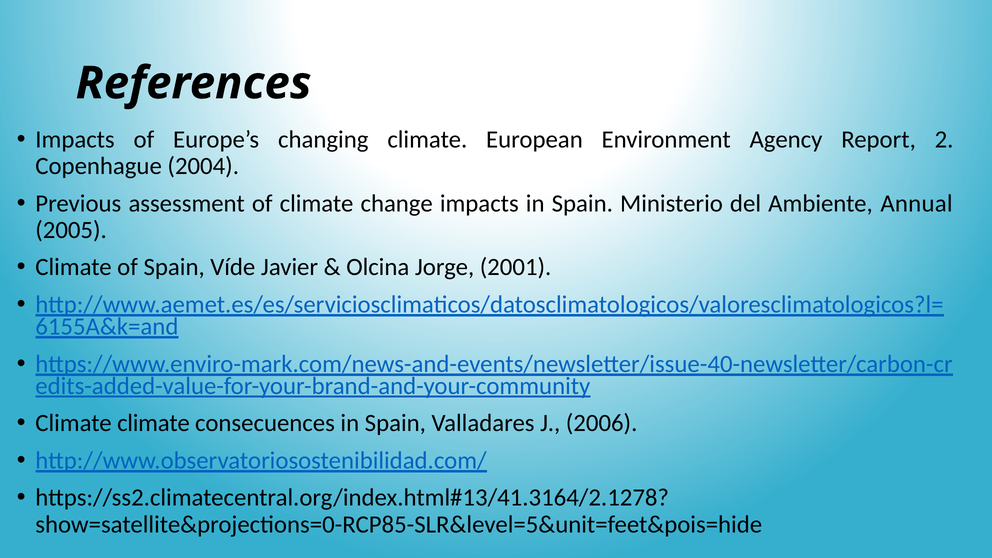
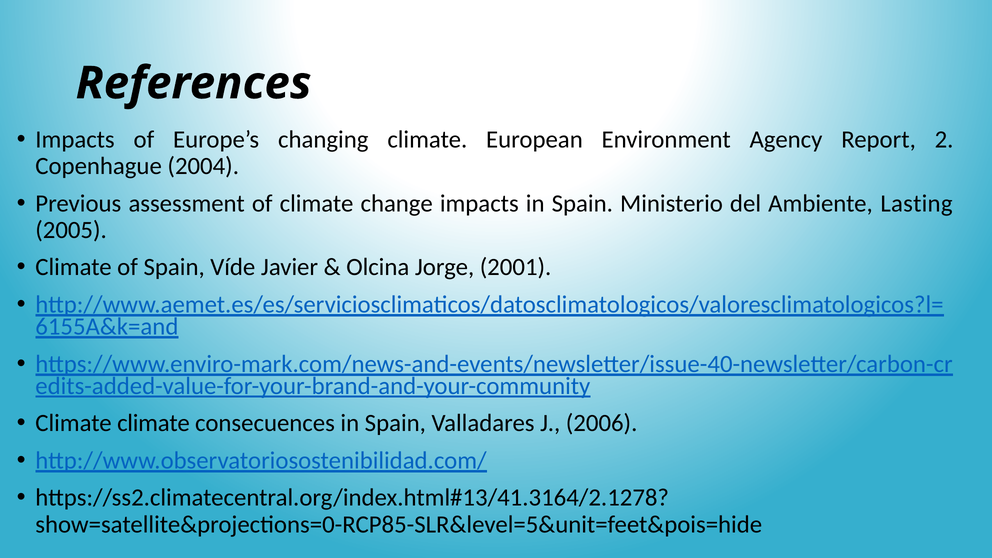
Annual: Annual -> Lasting
